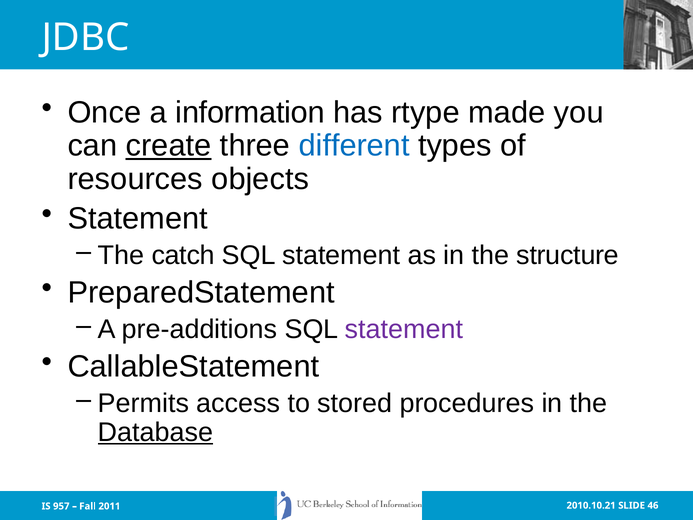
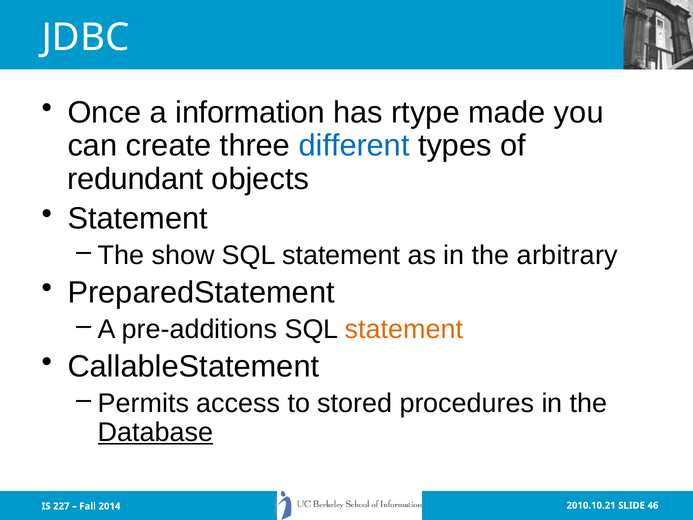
create underline: present -> none
resources: resources -> redundant
catch: catch -> show
structure: structure -> arbitrary
statement at (404, 329) colour: purple -> orange
957: 957 -> 227
2011: 2011 -> 2014
